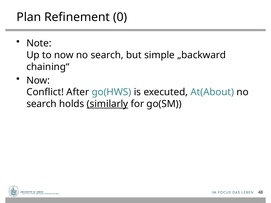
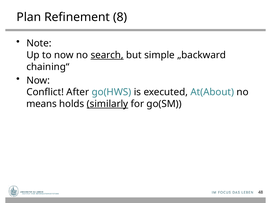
0: 0 -> 8
search at (107, 55) underline: none -> present
search at (41, 104): search -> means
